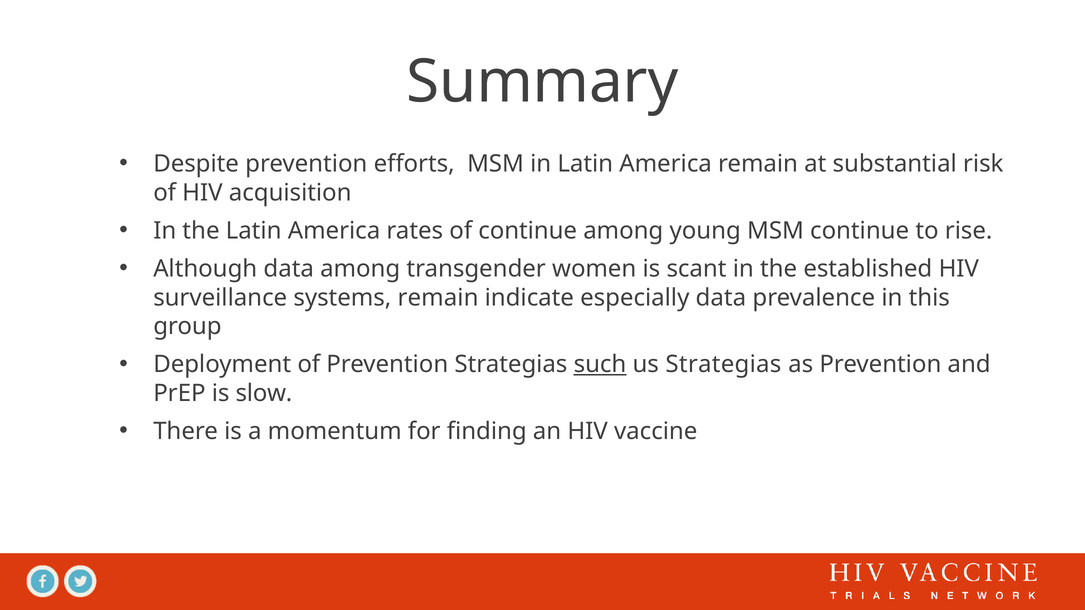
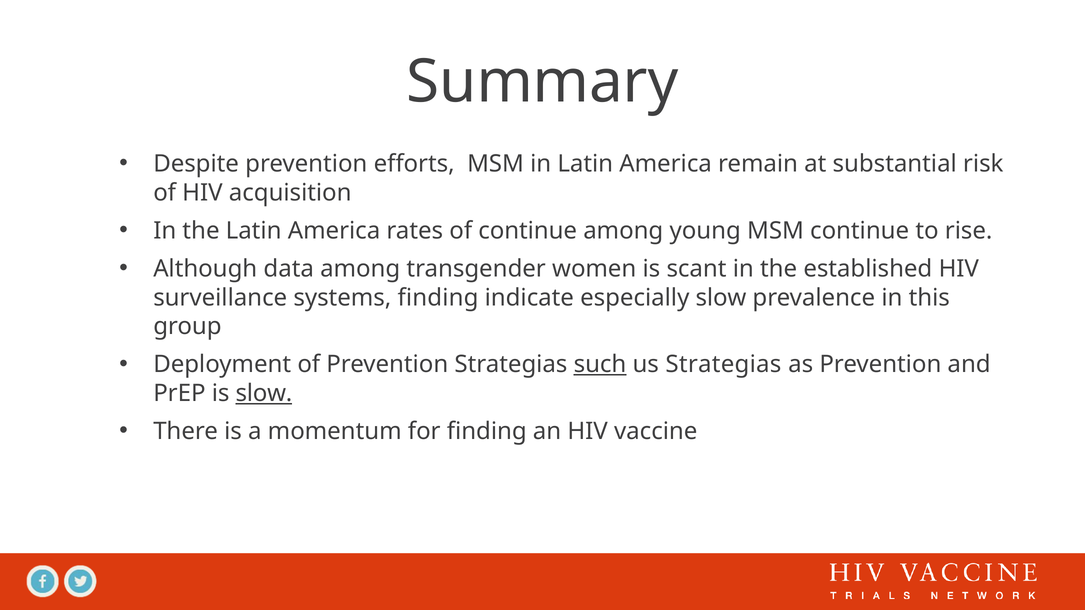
systems remain: remain -> finding
especially data: data -> slow
slow at (264, 394) underline: none -> present
